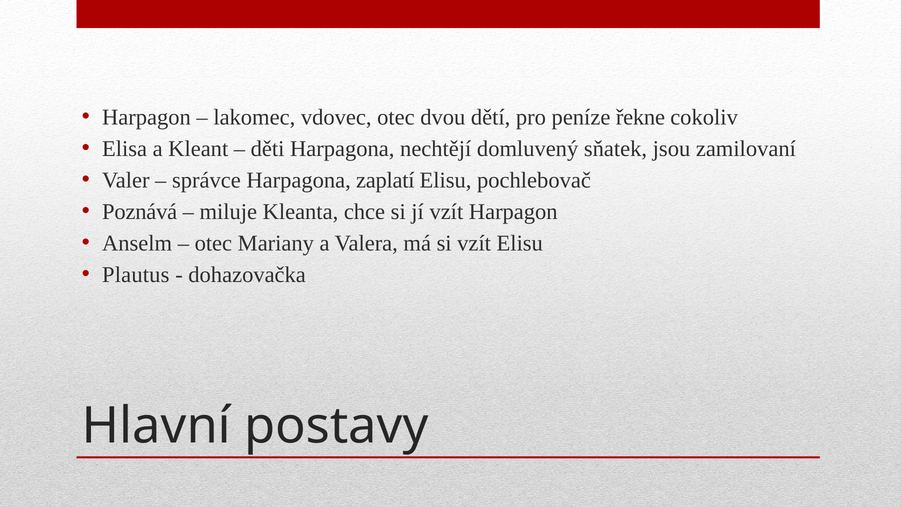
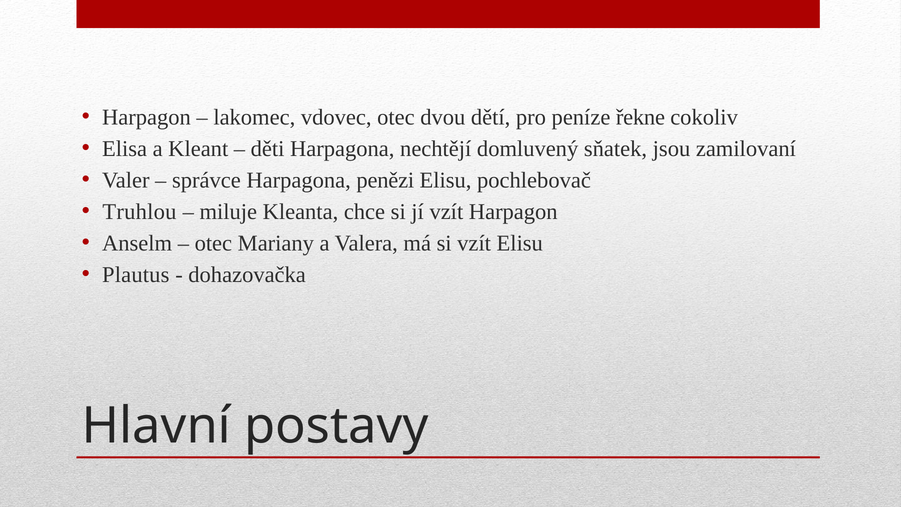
zaplatí: zaplatí -> penězi
Poznává: Poznává -> Truhlou
